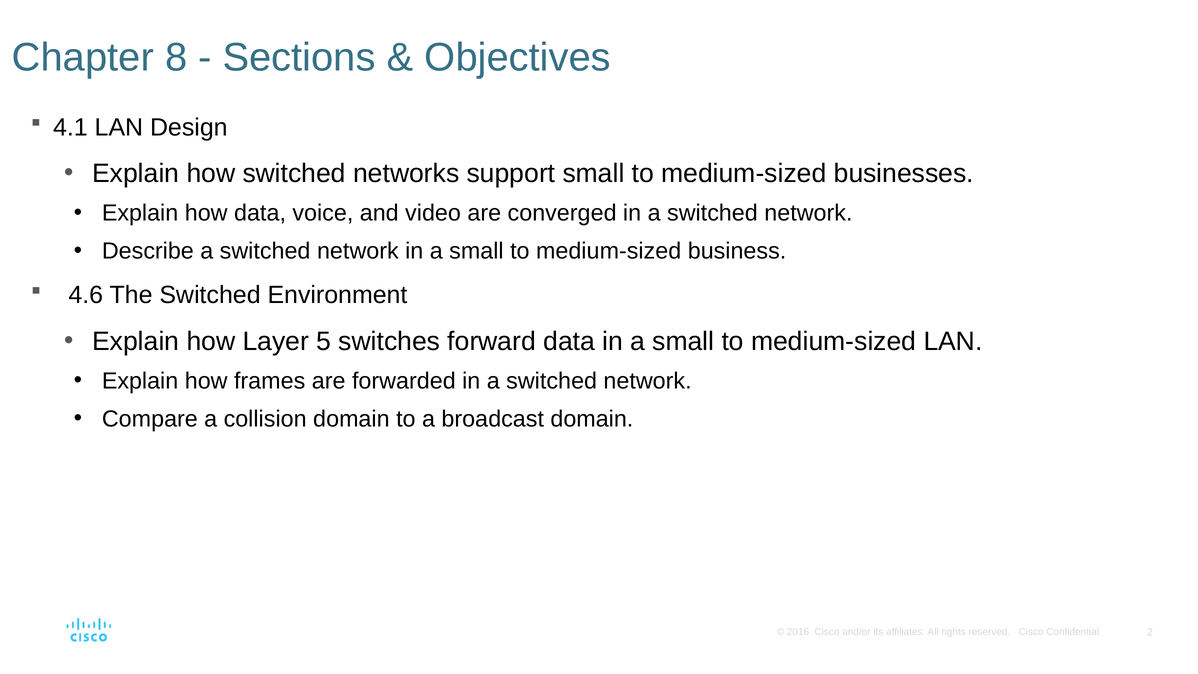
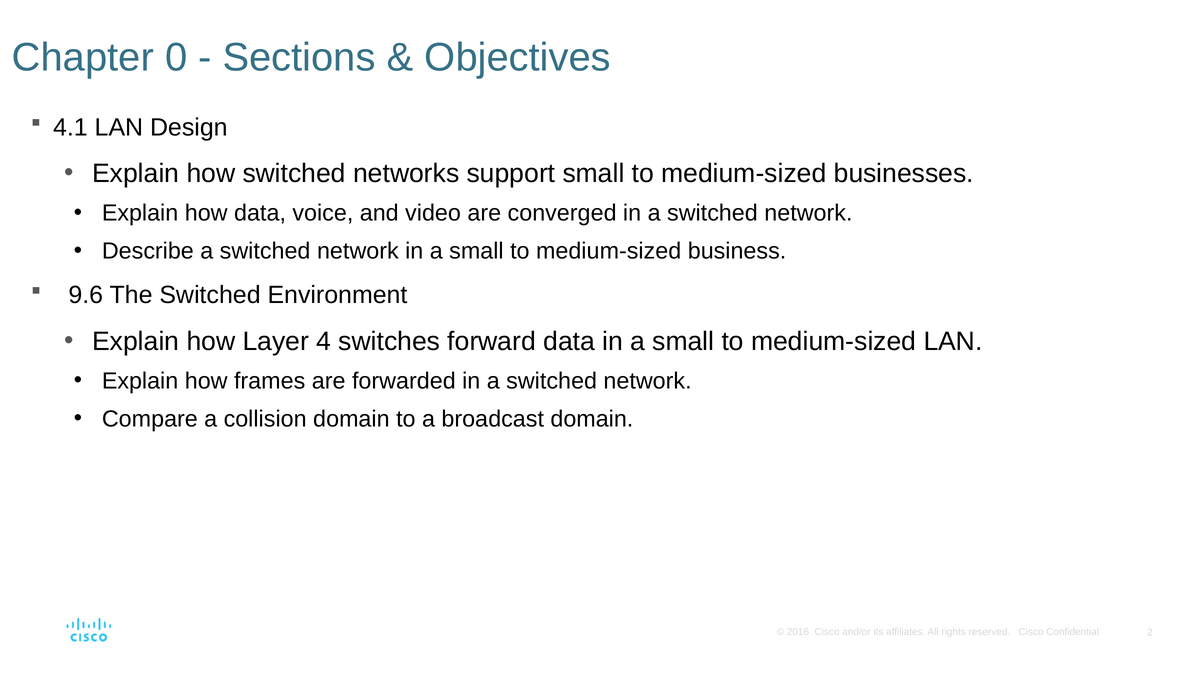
8: 8 -> 0
4.6: 4.6 -> 9.6
5: 5 -> 4
